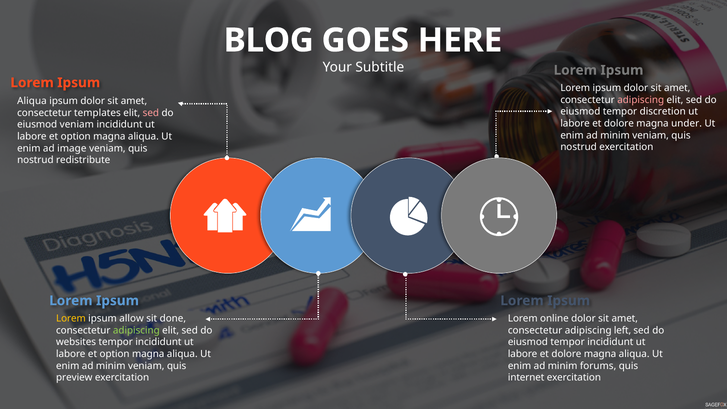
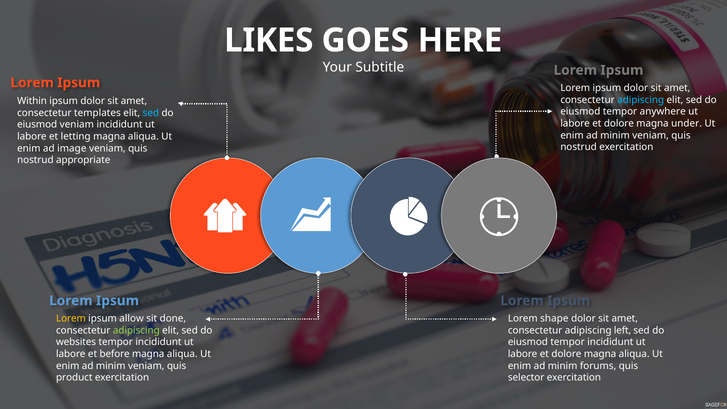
BLOG: BLOG -> LIKES
adipiscing at (641, 100) colour: pink -> light blue
Aliqua at (32, 101): Aliqua -> Within
discretion: discretion -> anywhere
sed at (151, 113) colour: pink -> light blue
option at (76, 137): option -> letting
redistribute: redistribute -> appropriate
online: online -> shape
option at (115, 354): option -> before
preview: preview -> product
internet: internet -> selector
